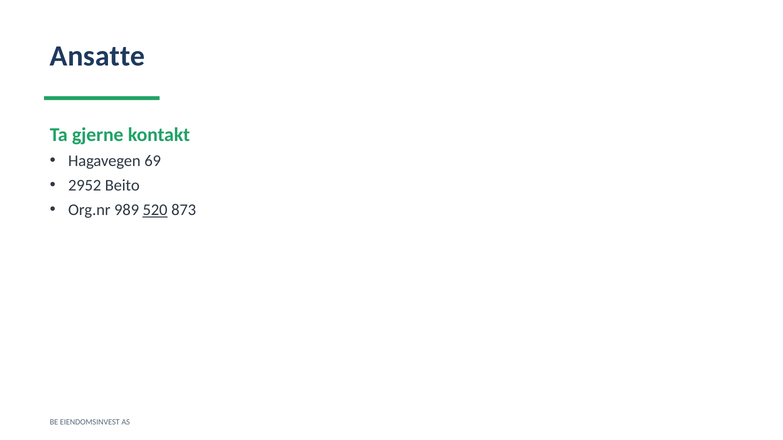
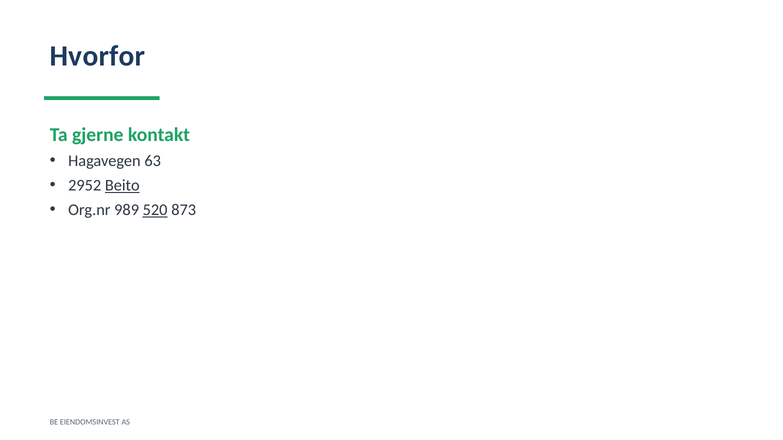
Ansatte: Ansatte -> Hvorfor
69: 69 -> 63
Beito underline: none -> present
